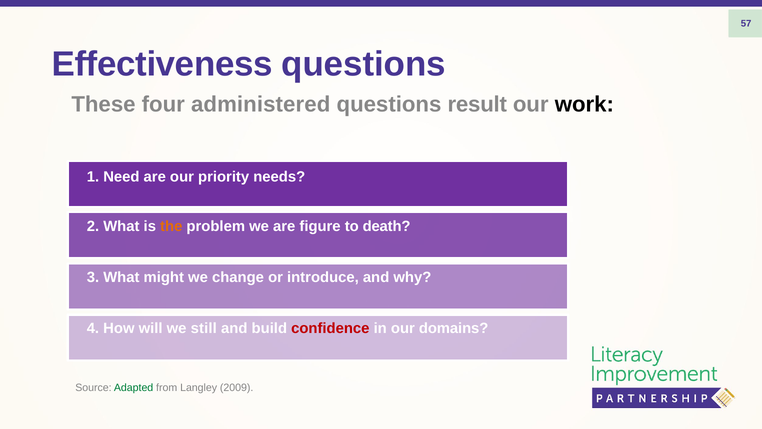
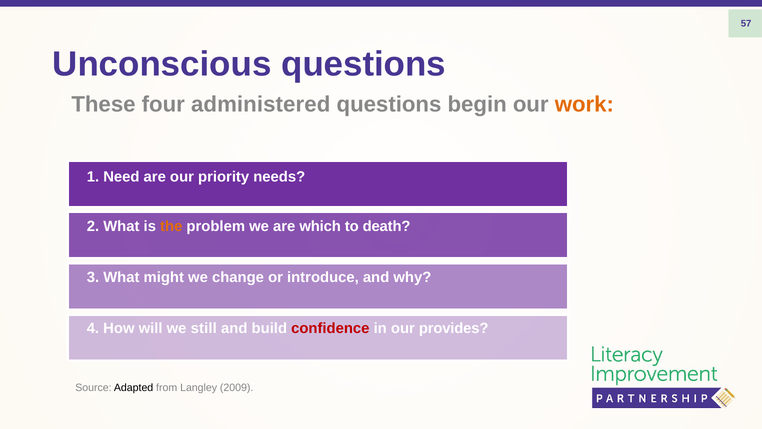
Effectiveness: Effectiveness -> Unconscious
result: result -> begin
work colour: black -> orange
figure: figure -> which
domains: domains -> provides
Adapted colour: green -> black
